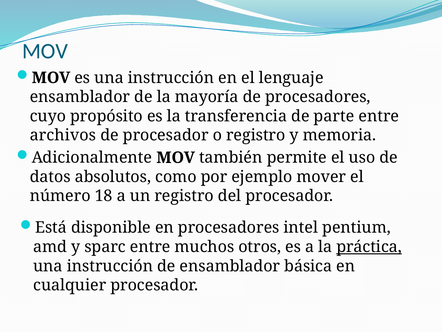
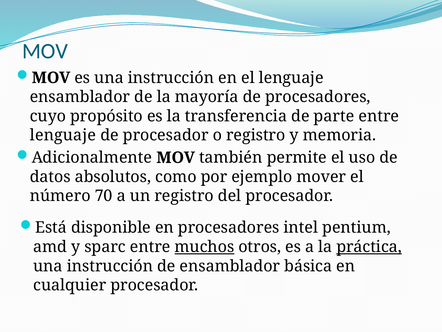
archivos at (63, 135): archivos -> lenguaje
18: 18 -> 70
muchos underline: none -> present
